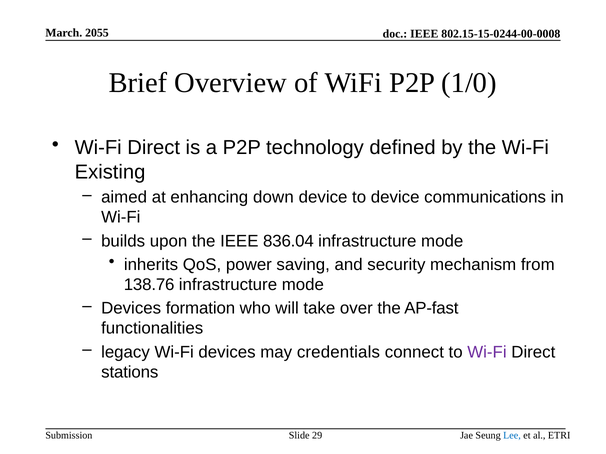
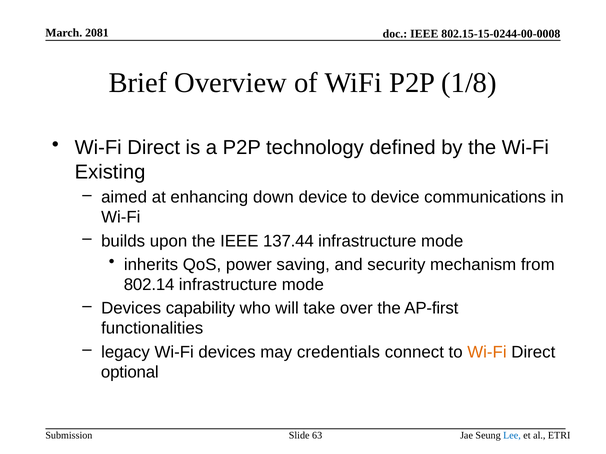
2055: 2055 -> 2081
1/0: 1/0 -> 1/8
836.04: 836.04 -> 137.44
138.76: 138.76 -> 802.14
formation: formation -> capability
AP-fast: AP-fast -> AP-first
Wi-Fi at (487, 352) colour: purple -> orange
stations: stations -> optional
29: 29 -> 63
